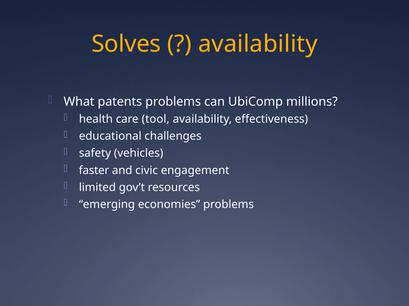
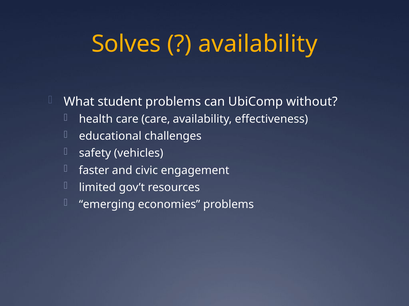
patents: patents -> student
millions: millions -> without
care tool: tool -> care
